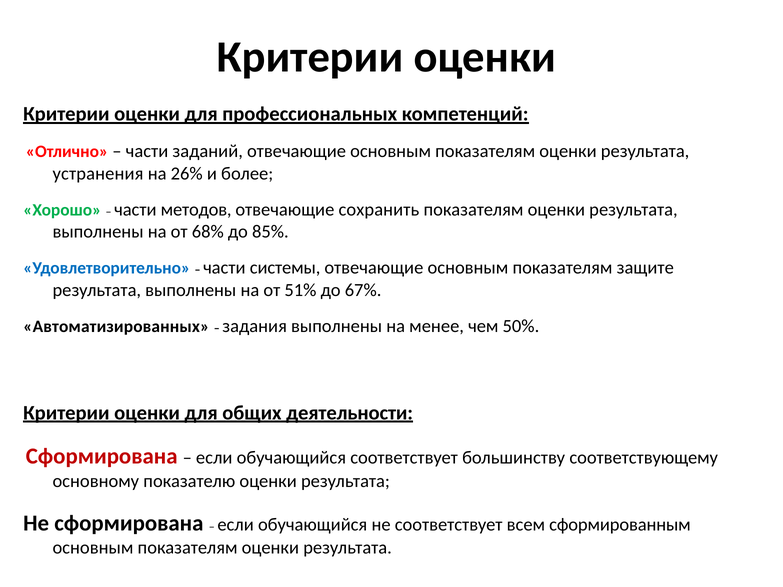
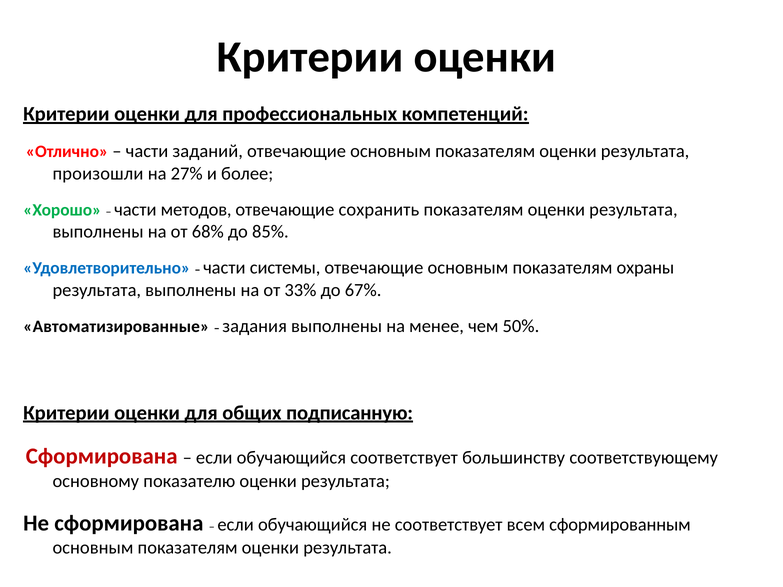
устранения: устранения -> произошли
26%: 26% -> 27%
защите: защите -> охраны
51%: 51% -> 33%
Автоматизированных: Автоматизированных -> Автоматизированные
деятельности: деятельности -> подписанную
